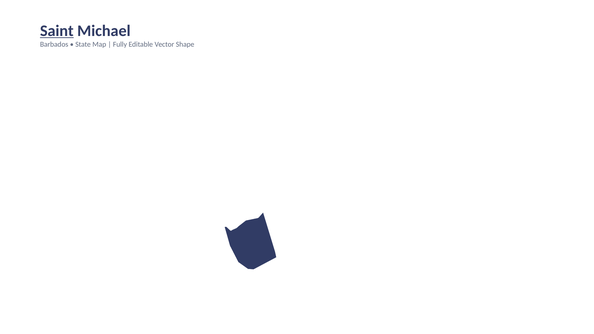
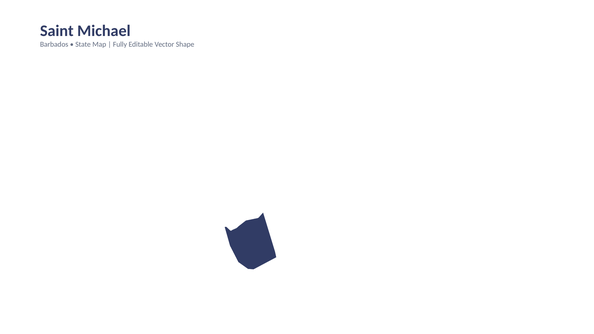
Saint underline: present -> none
